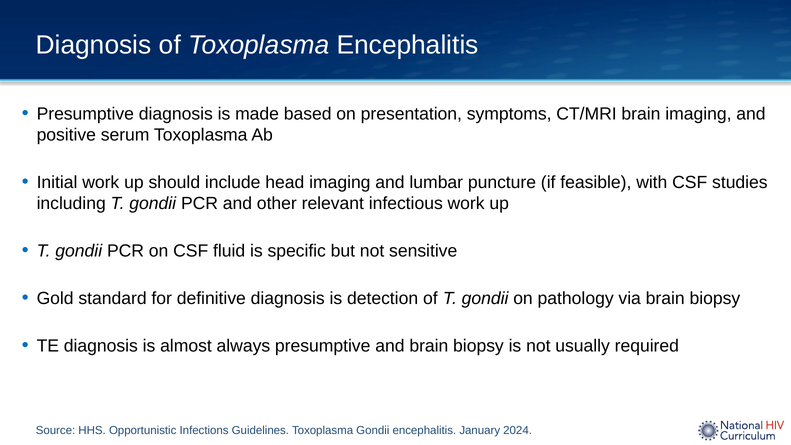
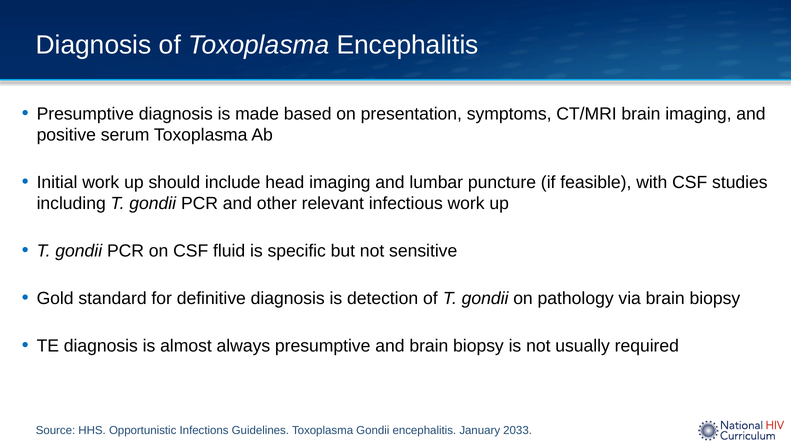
2024: 2024 -> 2033
